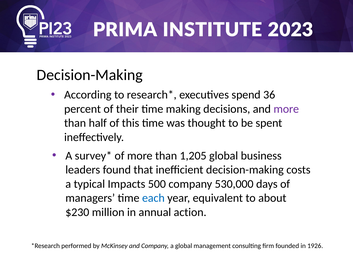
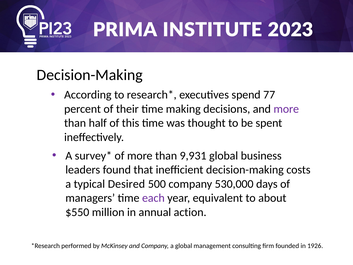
36: 36 -> 77
1,205: 1,205 -> 9,931
Impacts: Impacts -> Desired
each colour: blue -> purple
$230: $230 -> $550
